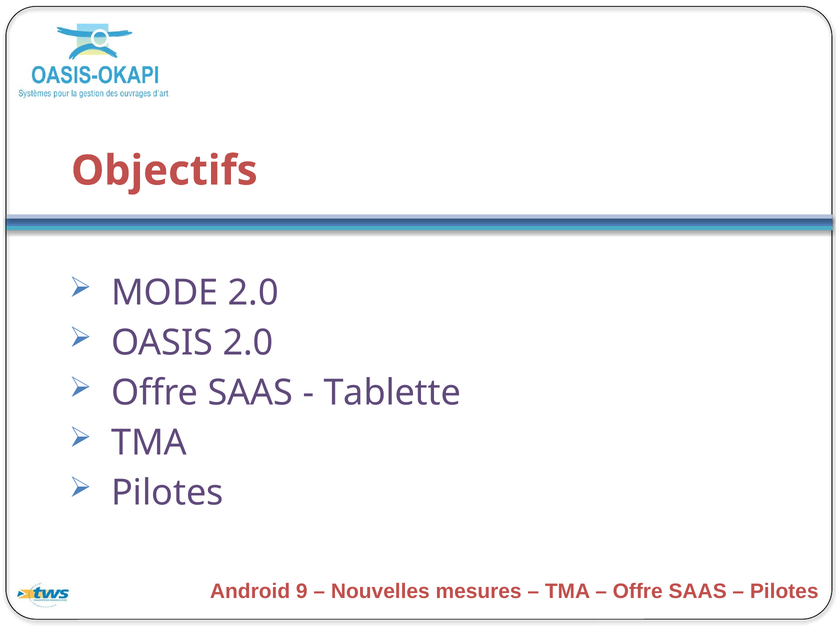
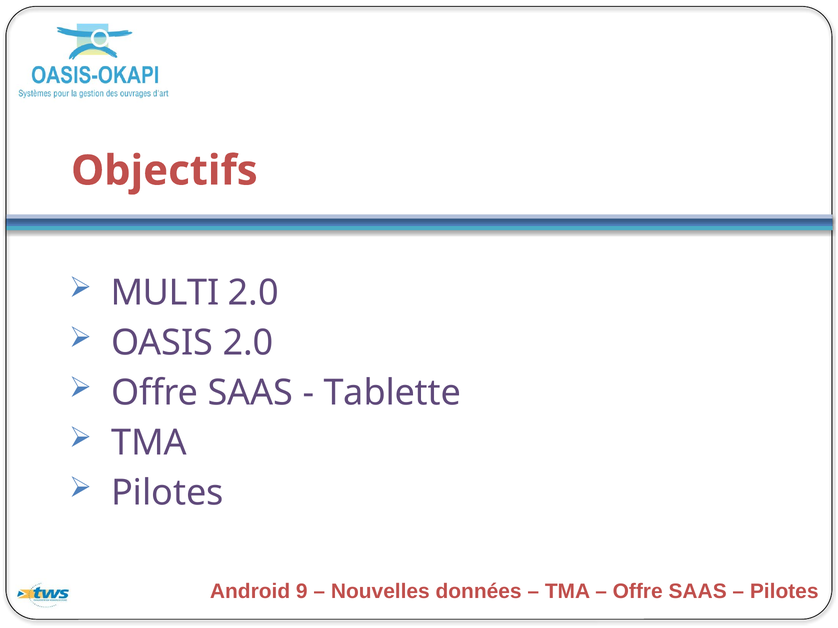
MODE: MODE -> MULTI
mesures: mesures -> données
